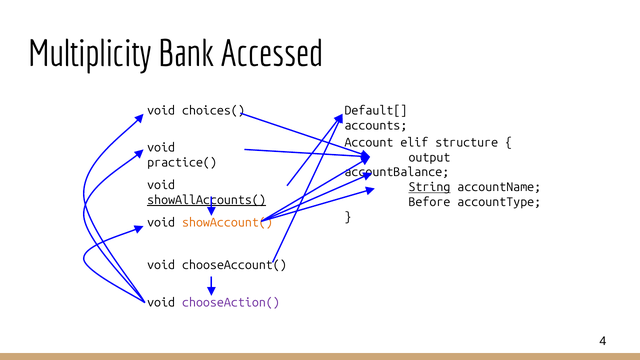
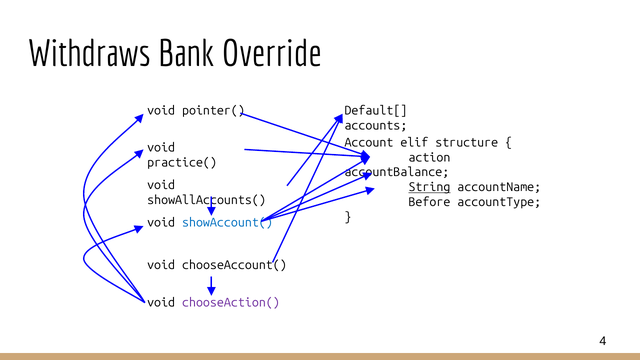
Multiplicity: Multiplicity -> Withdraws
Accessed: Accessed -> Override
choices(: choices( -> pointer(
output: output -> action
showAllAccounts( underline: present -> none
showAccount( colour: orange -> blue
